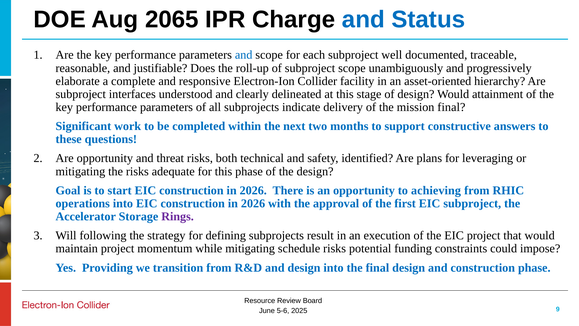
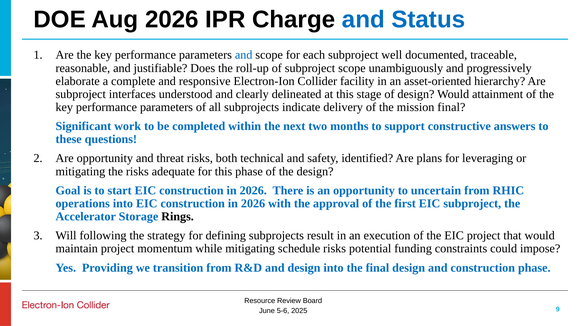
Aug 2065: 2065 -> 2026
achieving: achieving -> uncertain
Rings colour: purple -> black
